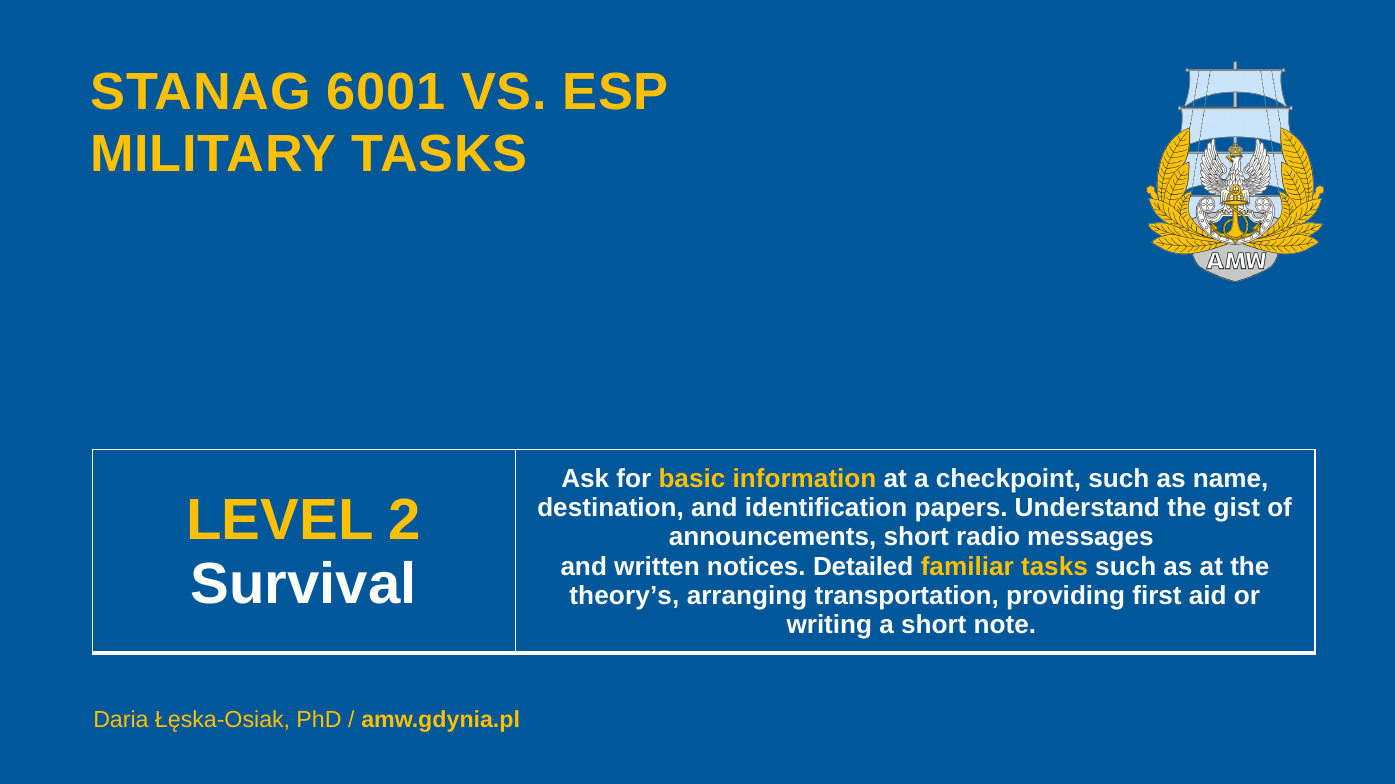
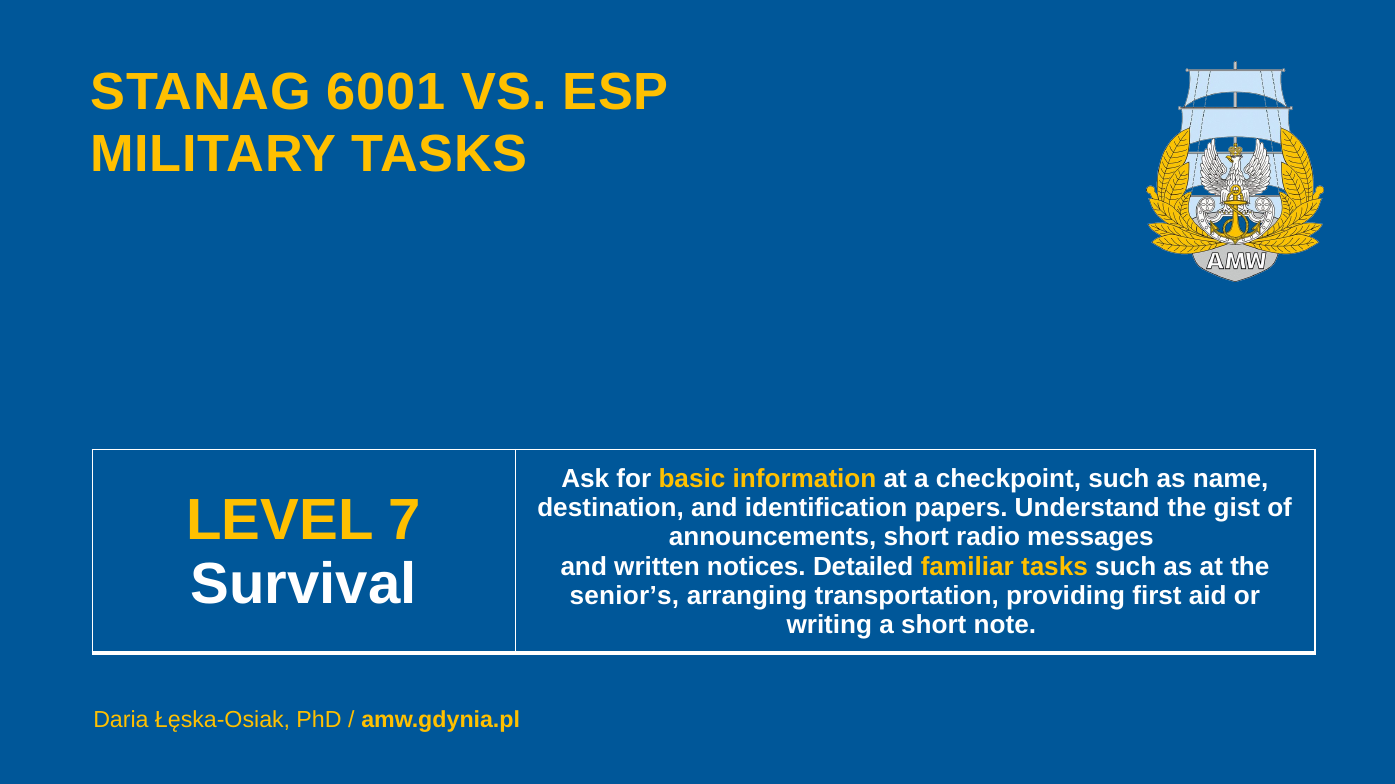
2: 2 -> 7
theory’s: theory’s -> senior’s
